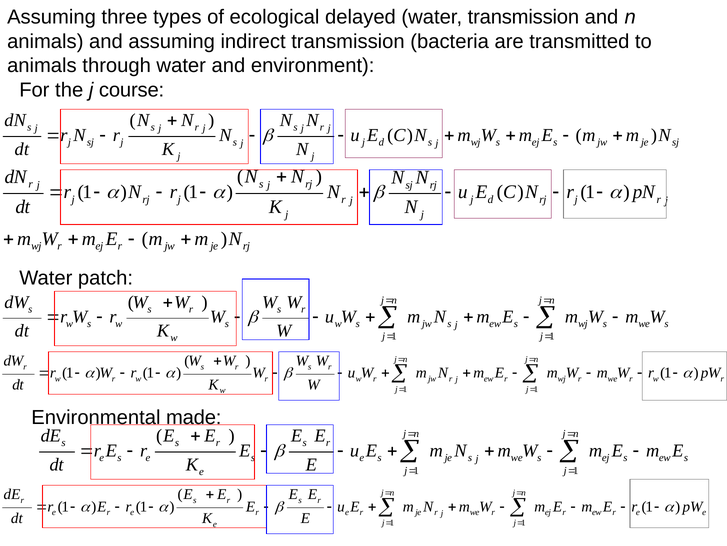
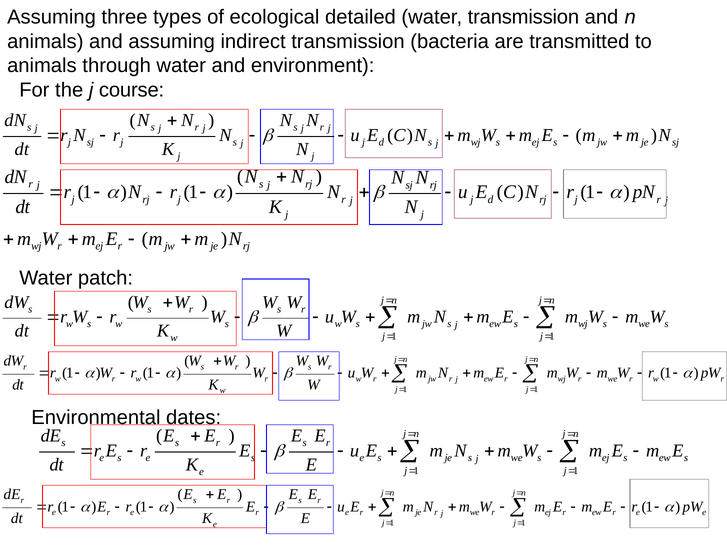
delayed: delayed -> detailed
made: made -> dates
